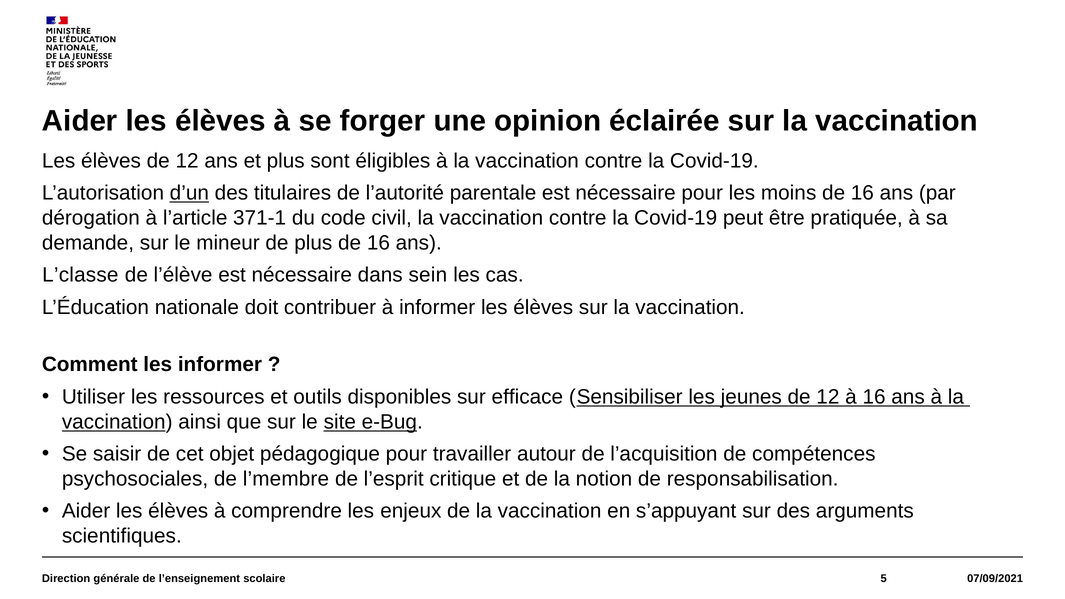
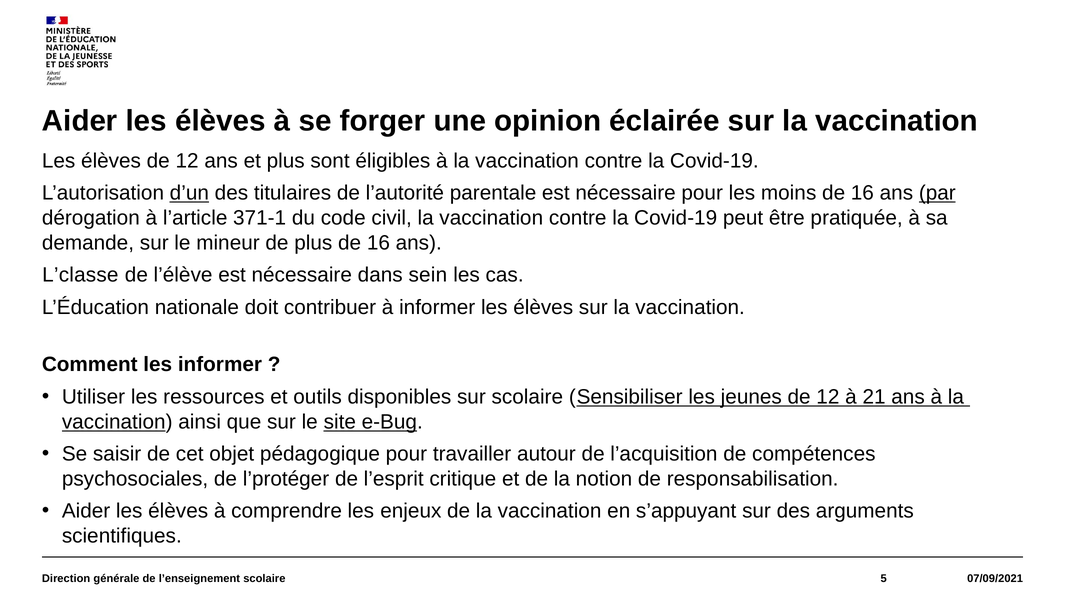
par underline: none -> present
sur efficace: efficace -> scolaire
à 16: 16 -> 21
l’membre: l’membre -> l’protéger
